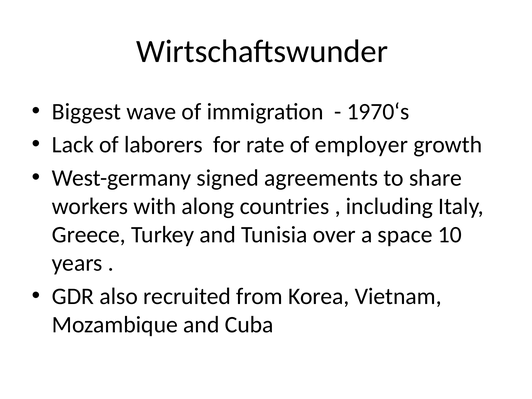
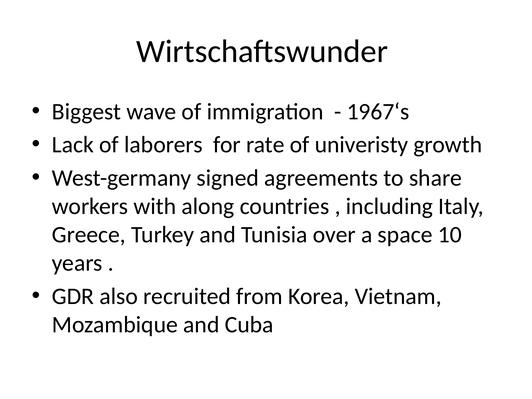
1970‘s: 1970‘s -> 1967‘s
employer: employer -> univeristy
